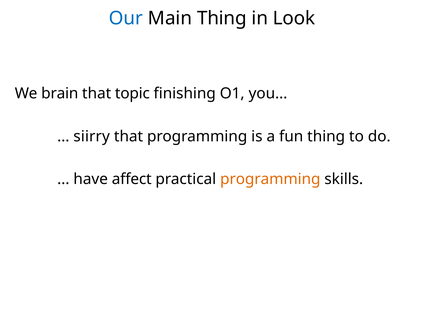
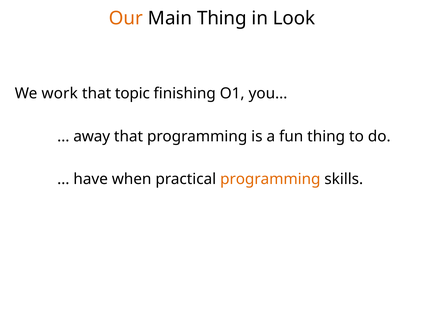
Our colour: blue -> orange
brain: brain -> work
siirry: siirry -> away
affect: affect -> when
